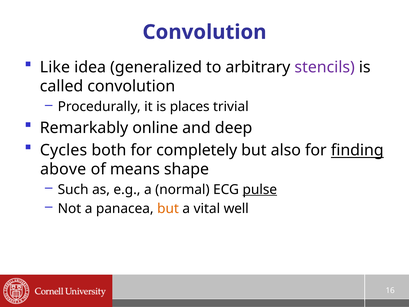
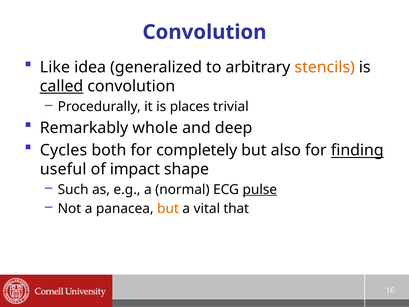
stencils colour: purple -> orange
called underline: none -> present
online: online -> whole
above: above -> useful
means: means -> impact
well: well -> that
